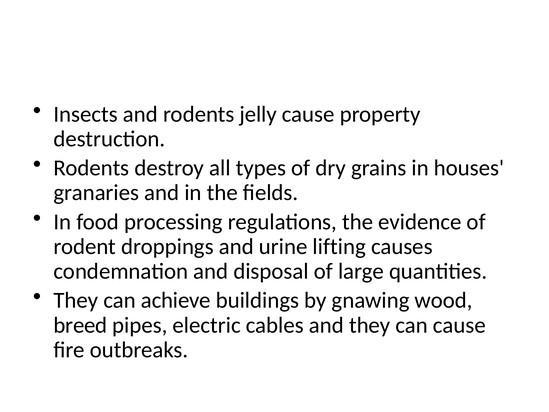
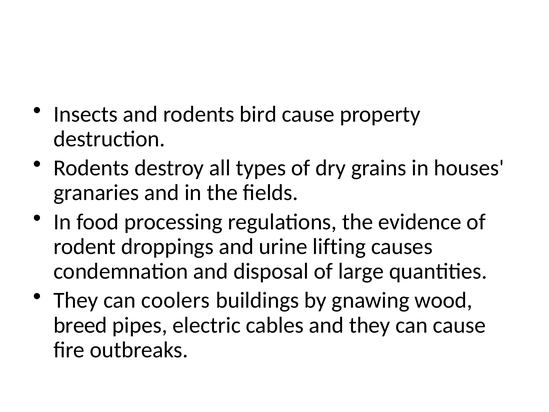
jelly: jelly -> bird
achieve: achieve -> coolers
